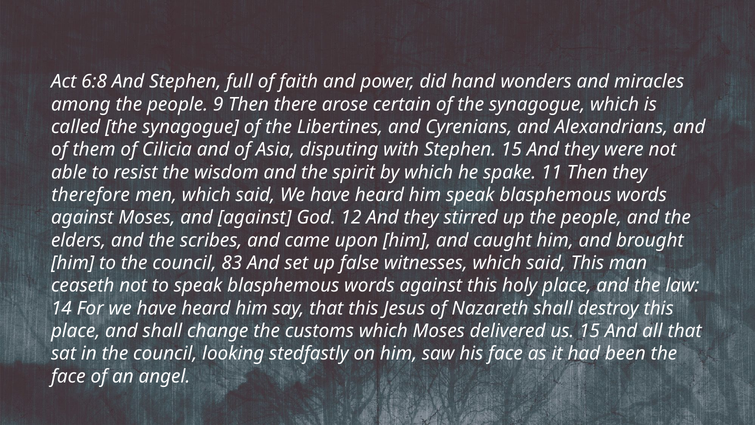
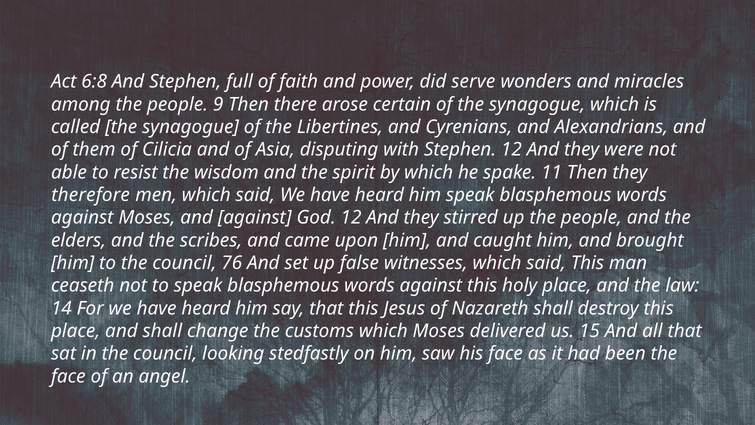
hand: hand -> serve
Stephen 15: 15 -> 12
83: 83 -> 76
